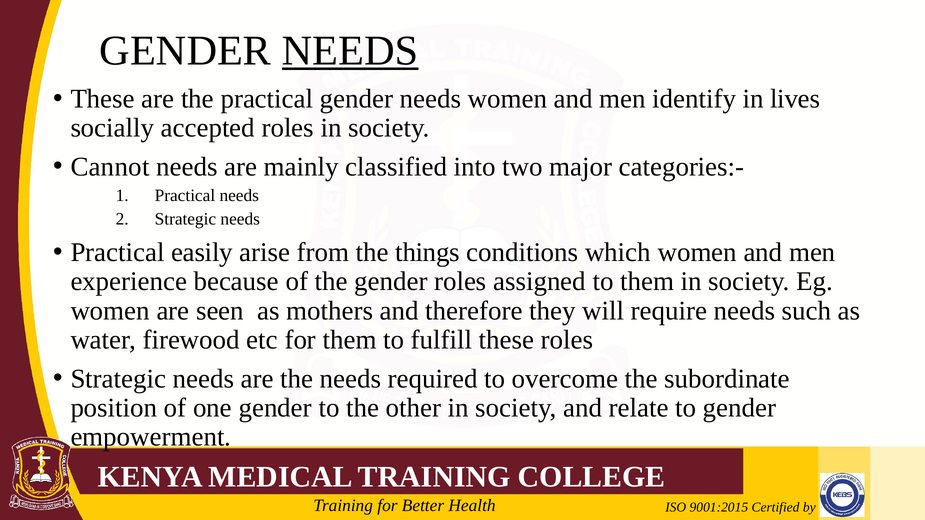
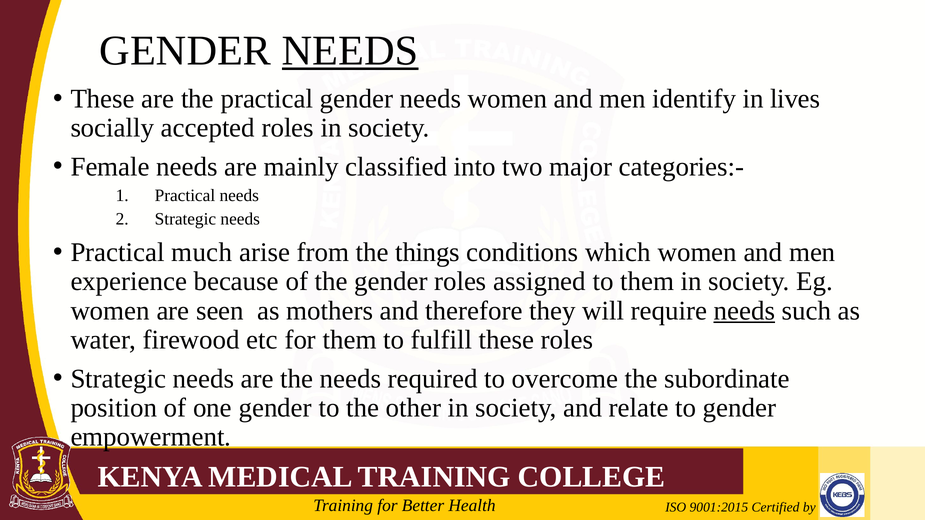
Cannot: Cannot -> Female
easily: easily -> much
needs at (744, 311) underline: none -> present
